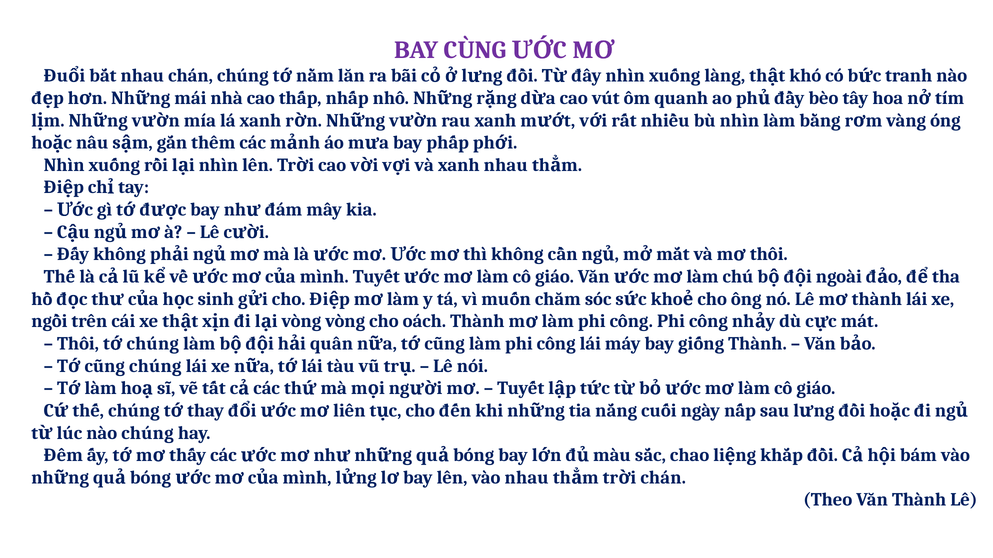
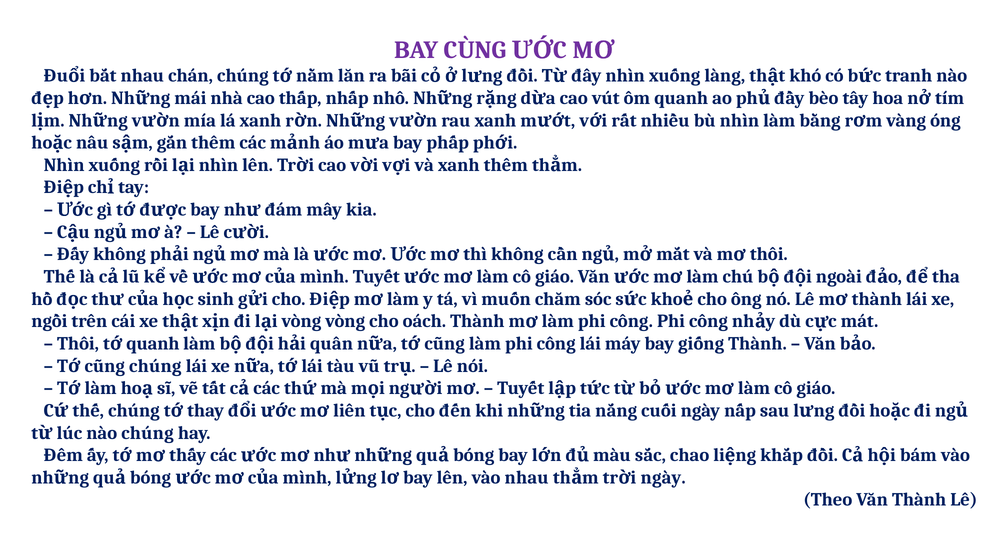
xanh nhau: nhau -> thêm
chúng at (153, 344): chúng -> quanh
chán at (663, 478): chán -> ngày
